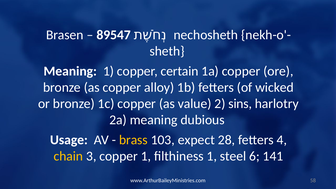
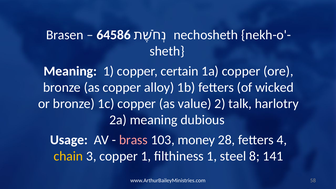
89547: 89547 -> 64586
sins: sins -> talk
brass colour: yellow -> pink
expect: expect -> money
6: 6 -> 8
